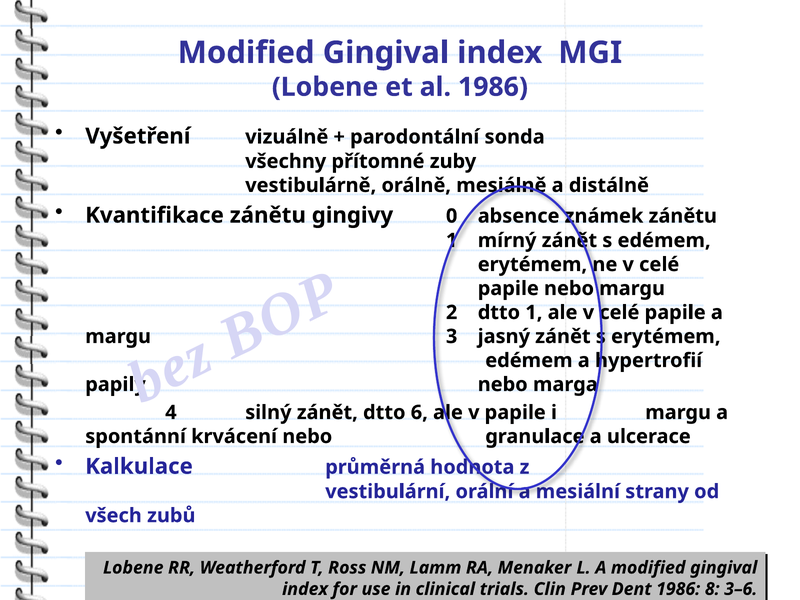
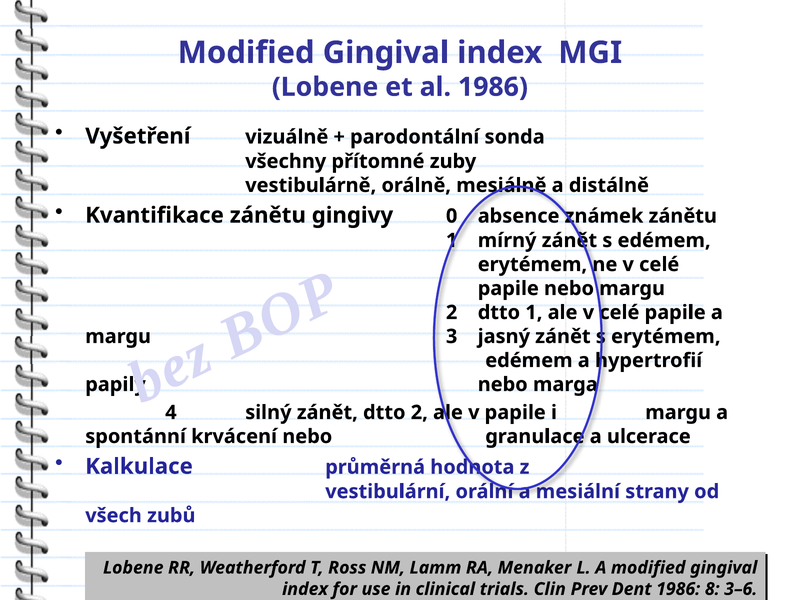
dtto 6: 6 -> 2
